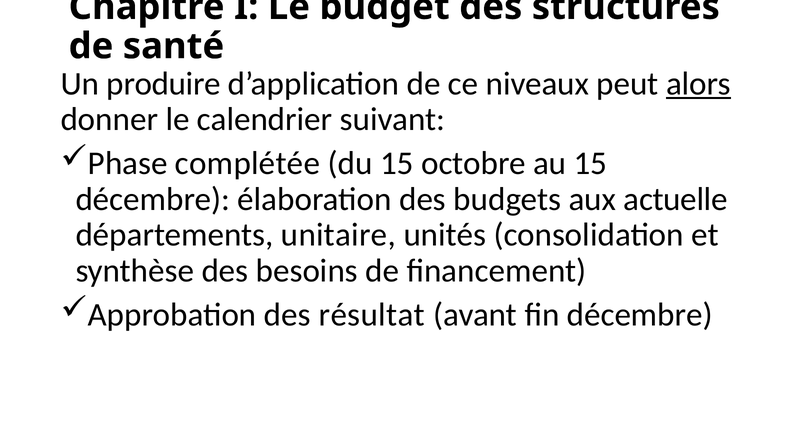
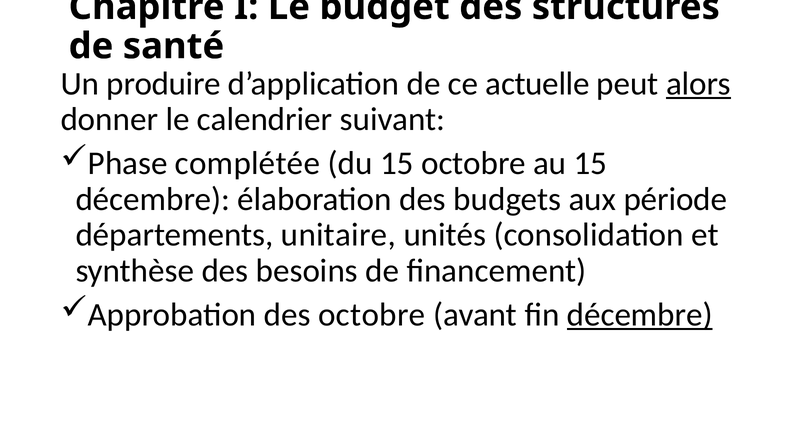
niveaux: niveaux -> actuelle
actuelle: actuelle -> période
des résultat: résultat -> octobre
décembre at (640, 315) underline: none -> present
